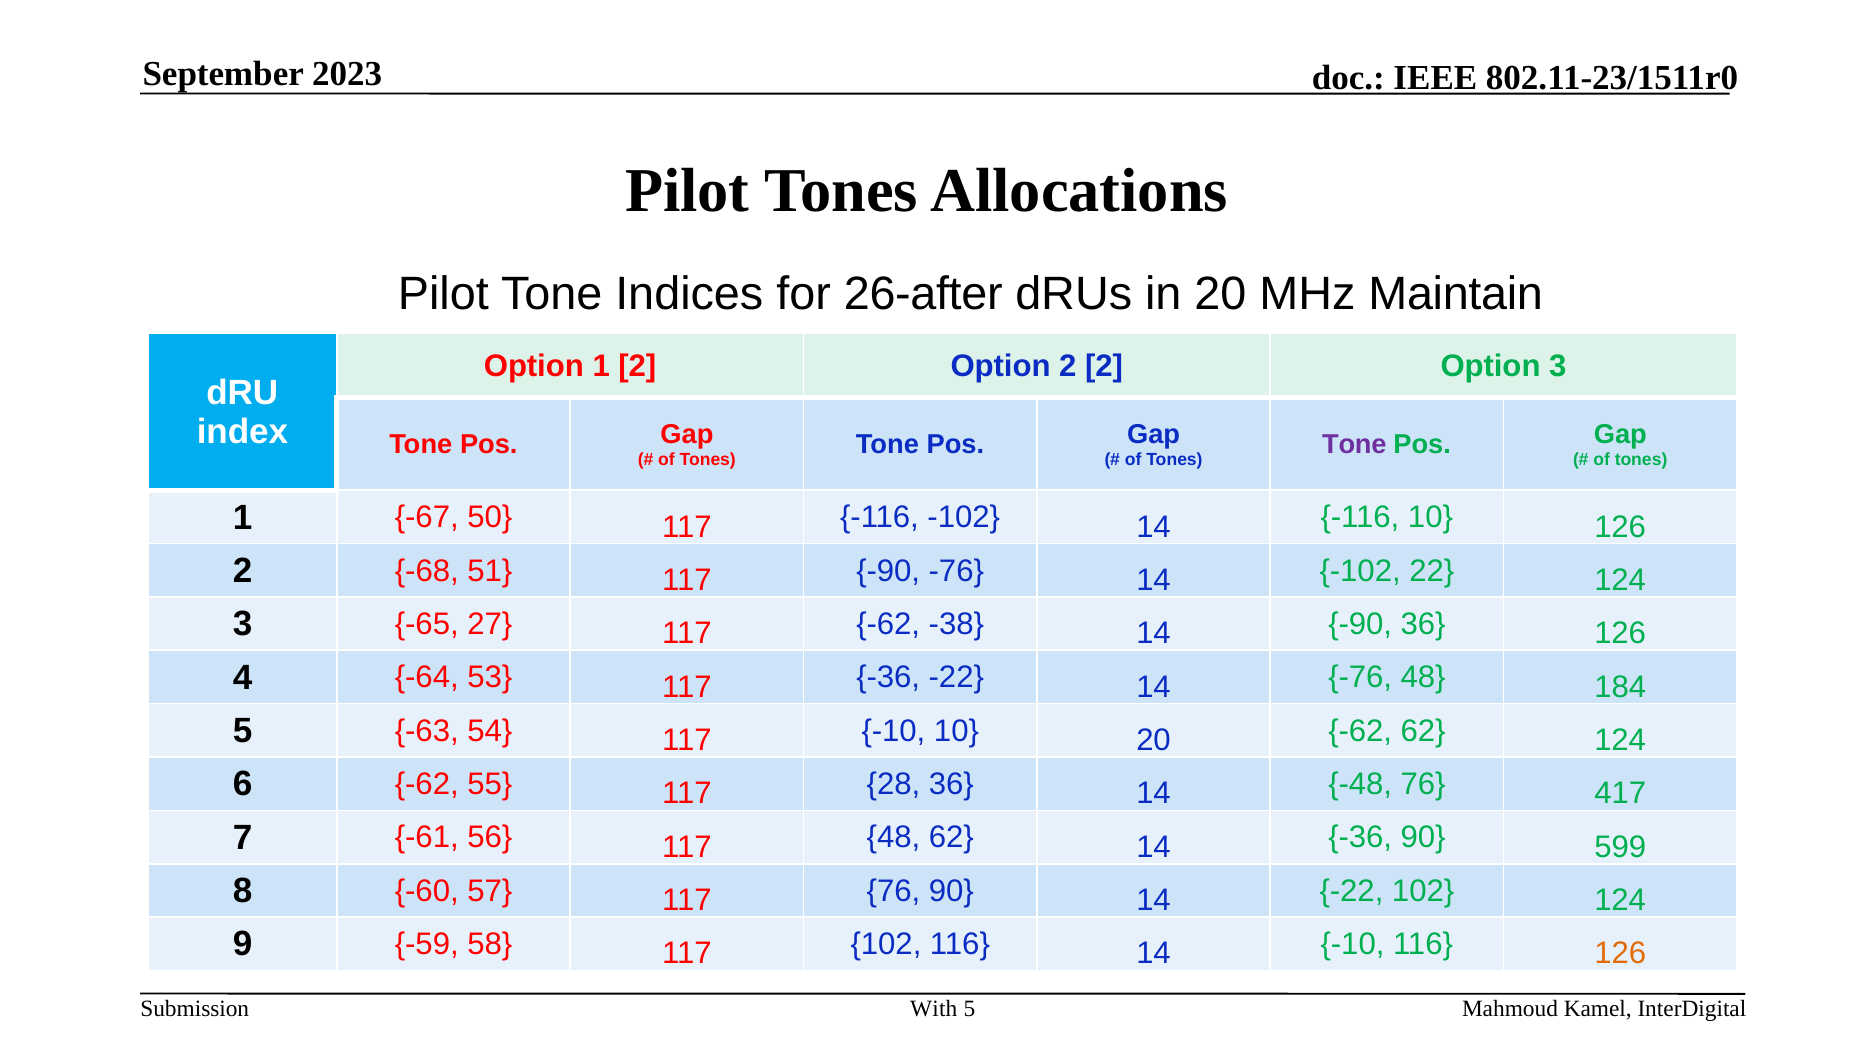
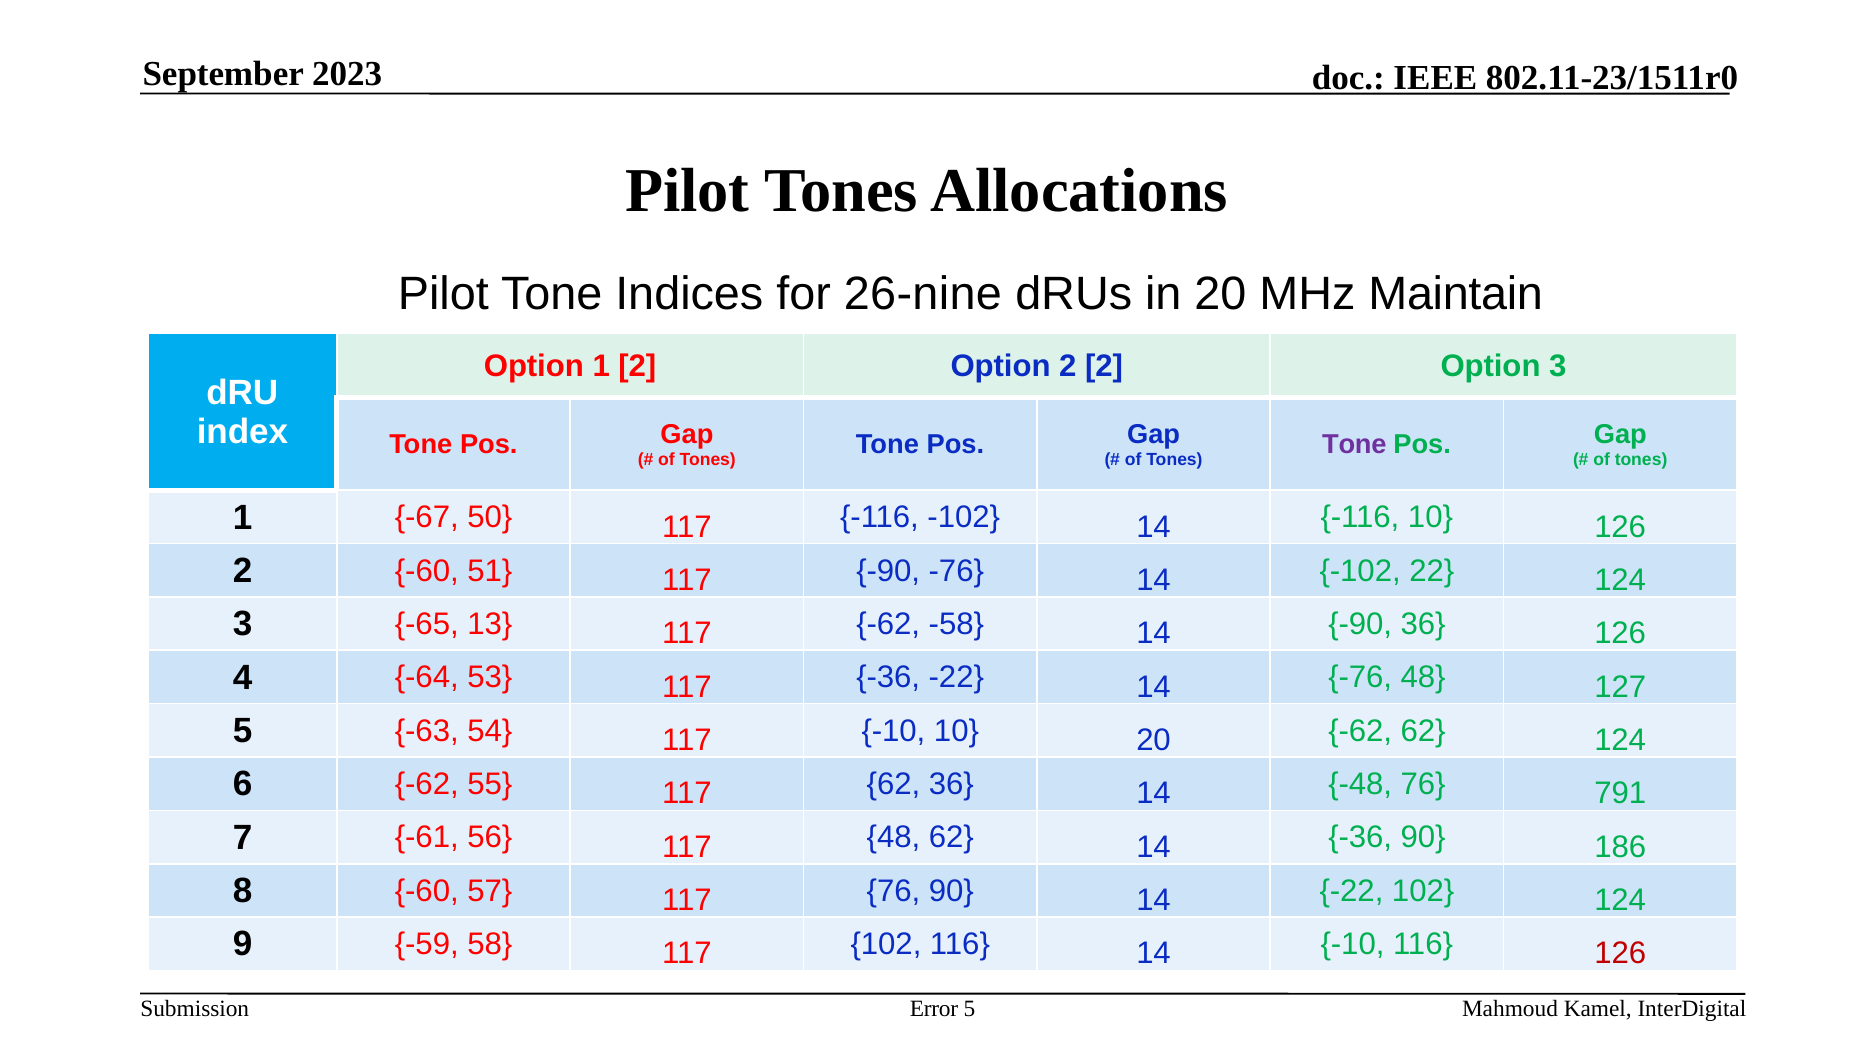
26-after: 26-after -> 26-nine
2 -68: -68 -> -60
27: 27 -> 13
-38: -38 -> -58
184: 184 -> 127
117 28: 28 -> 62
417: 417 -> 791
599: 599 -> 186
126 at (1620, 953) colour: orange -> red
With: With -> Error
